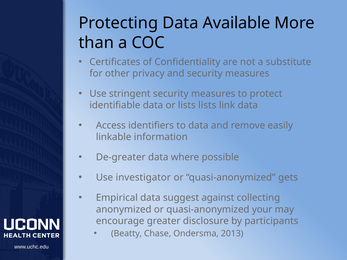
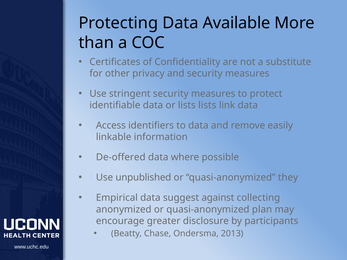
De-greater: De-greater -> De-offered
investigator: investigator -> unpublished
gets: gets -> they
your: your -> plan
